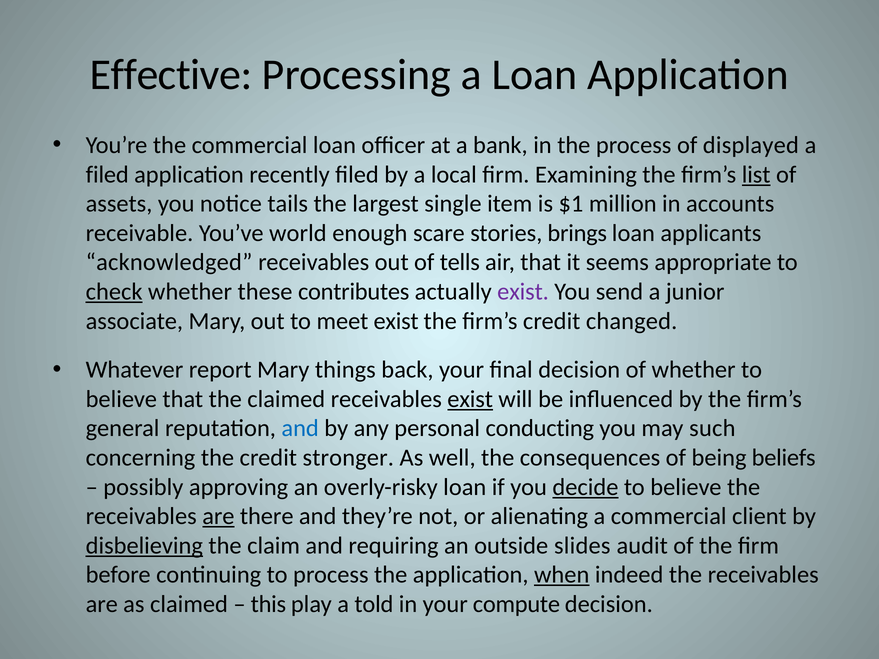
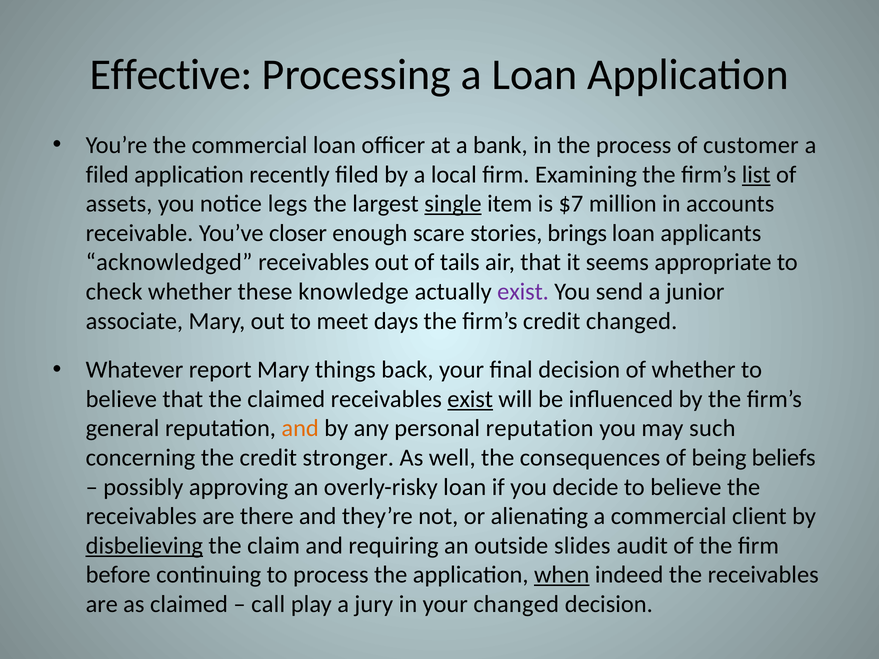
displayed: displayed -> customer
tails: tails -> legs
single underline: none -> present
$1: $1 -> $7
world: world -> closer
tells: tells -> tails
check underline: present -> none
contributes: contributes -> knowledge
meet exist: exist -> days
and at (300, 429) colour: blue -> orange
personal conducting: conducting -> reputation
decide underline: present -> none
are at (218, 517) underline: present -> none
this: this -> call
told: told -> jury
your compute: compute -> changed
